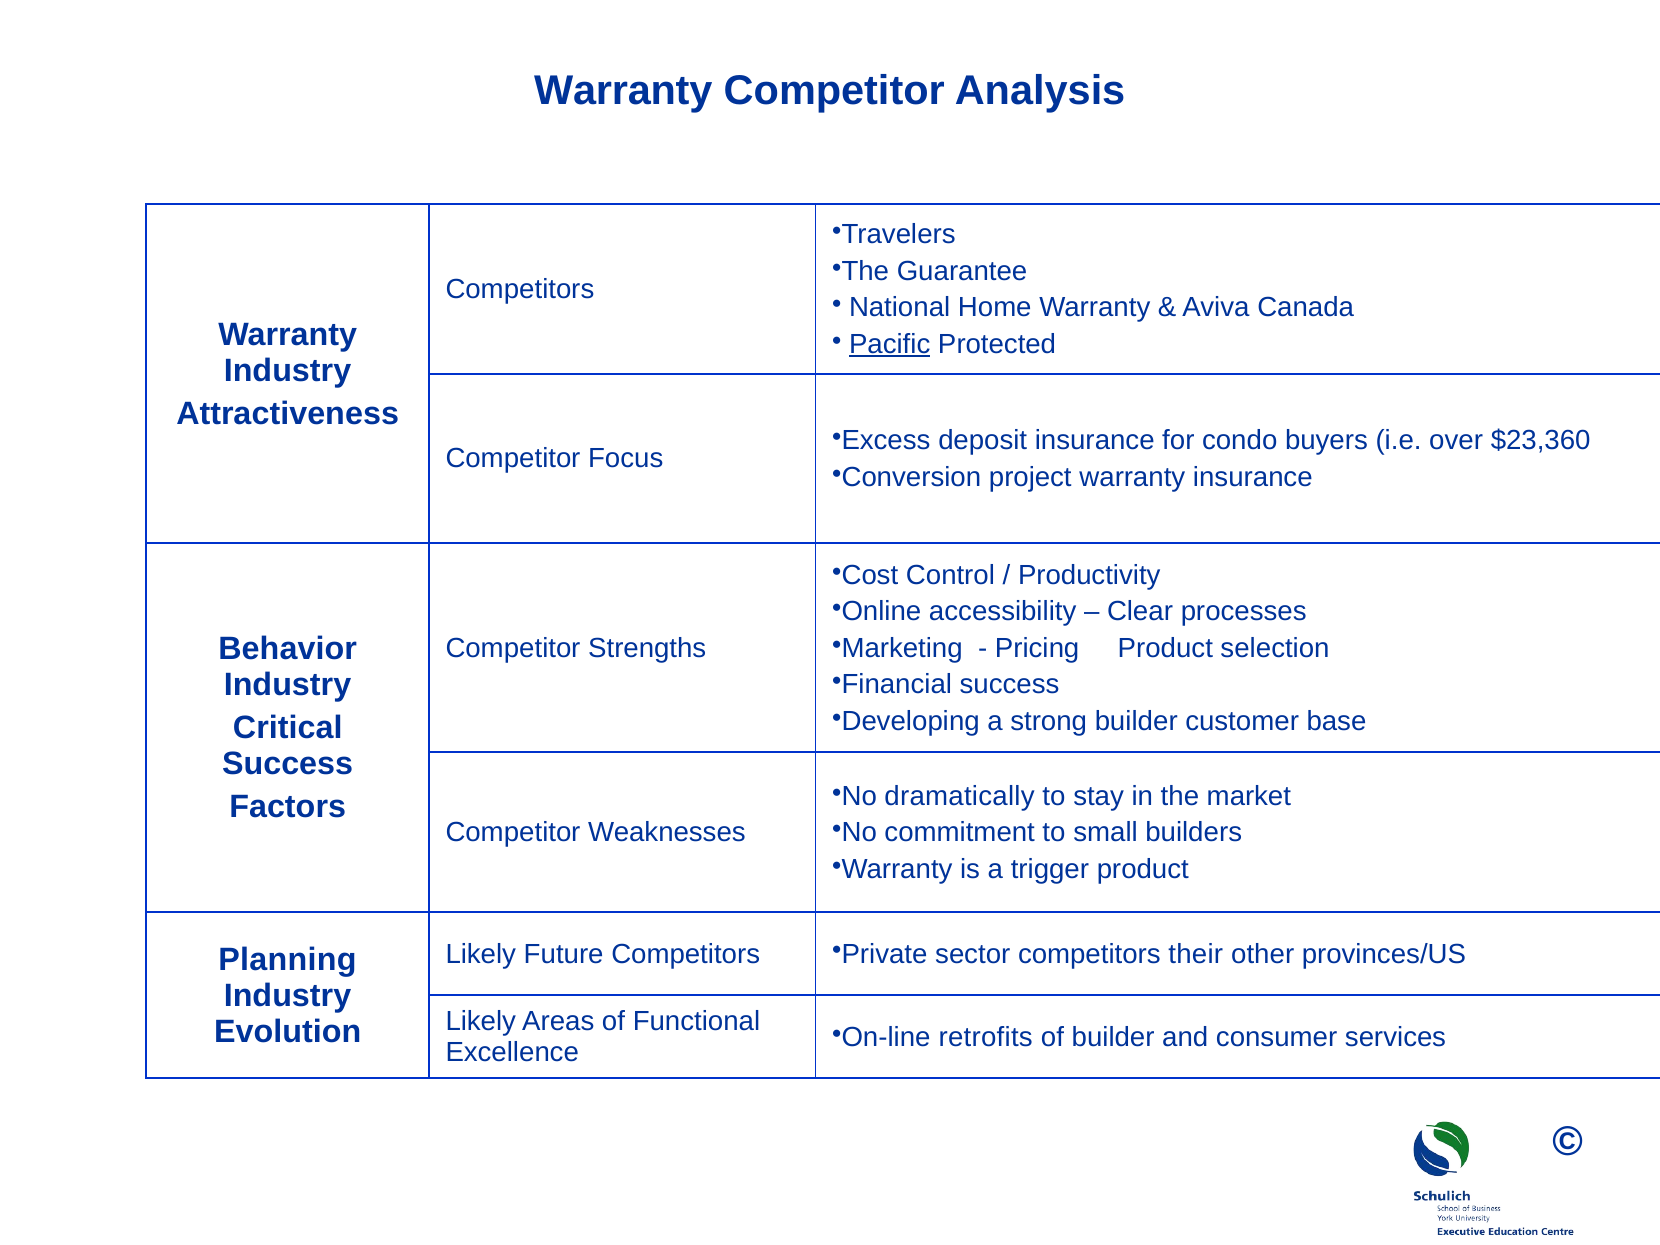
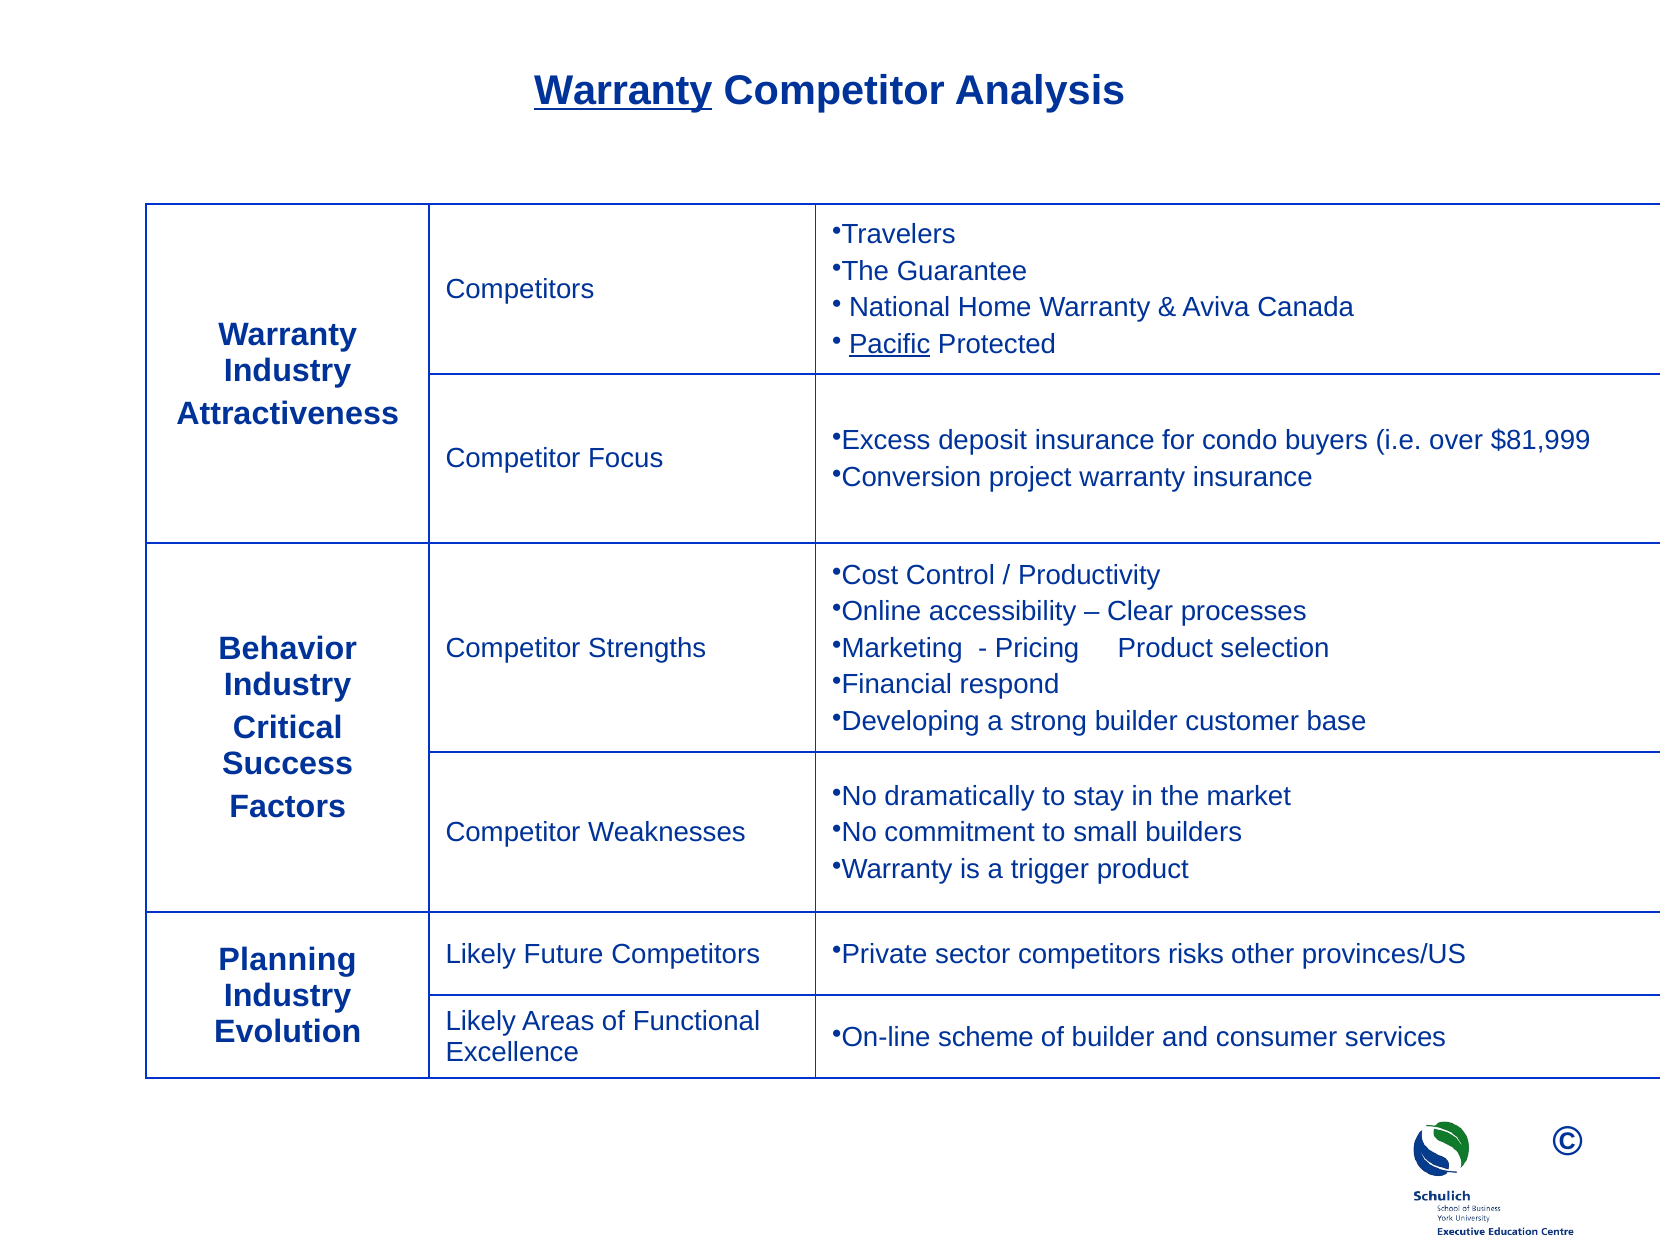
Warranty at (623, 91) underline: none -> present
$23,360: $23,360 -> $81,999
Financial success: success -> respond
their: their -> risks
retrofits: retrofits -> scheme
